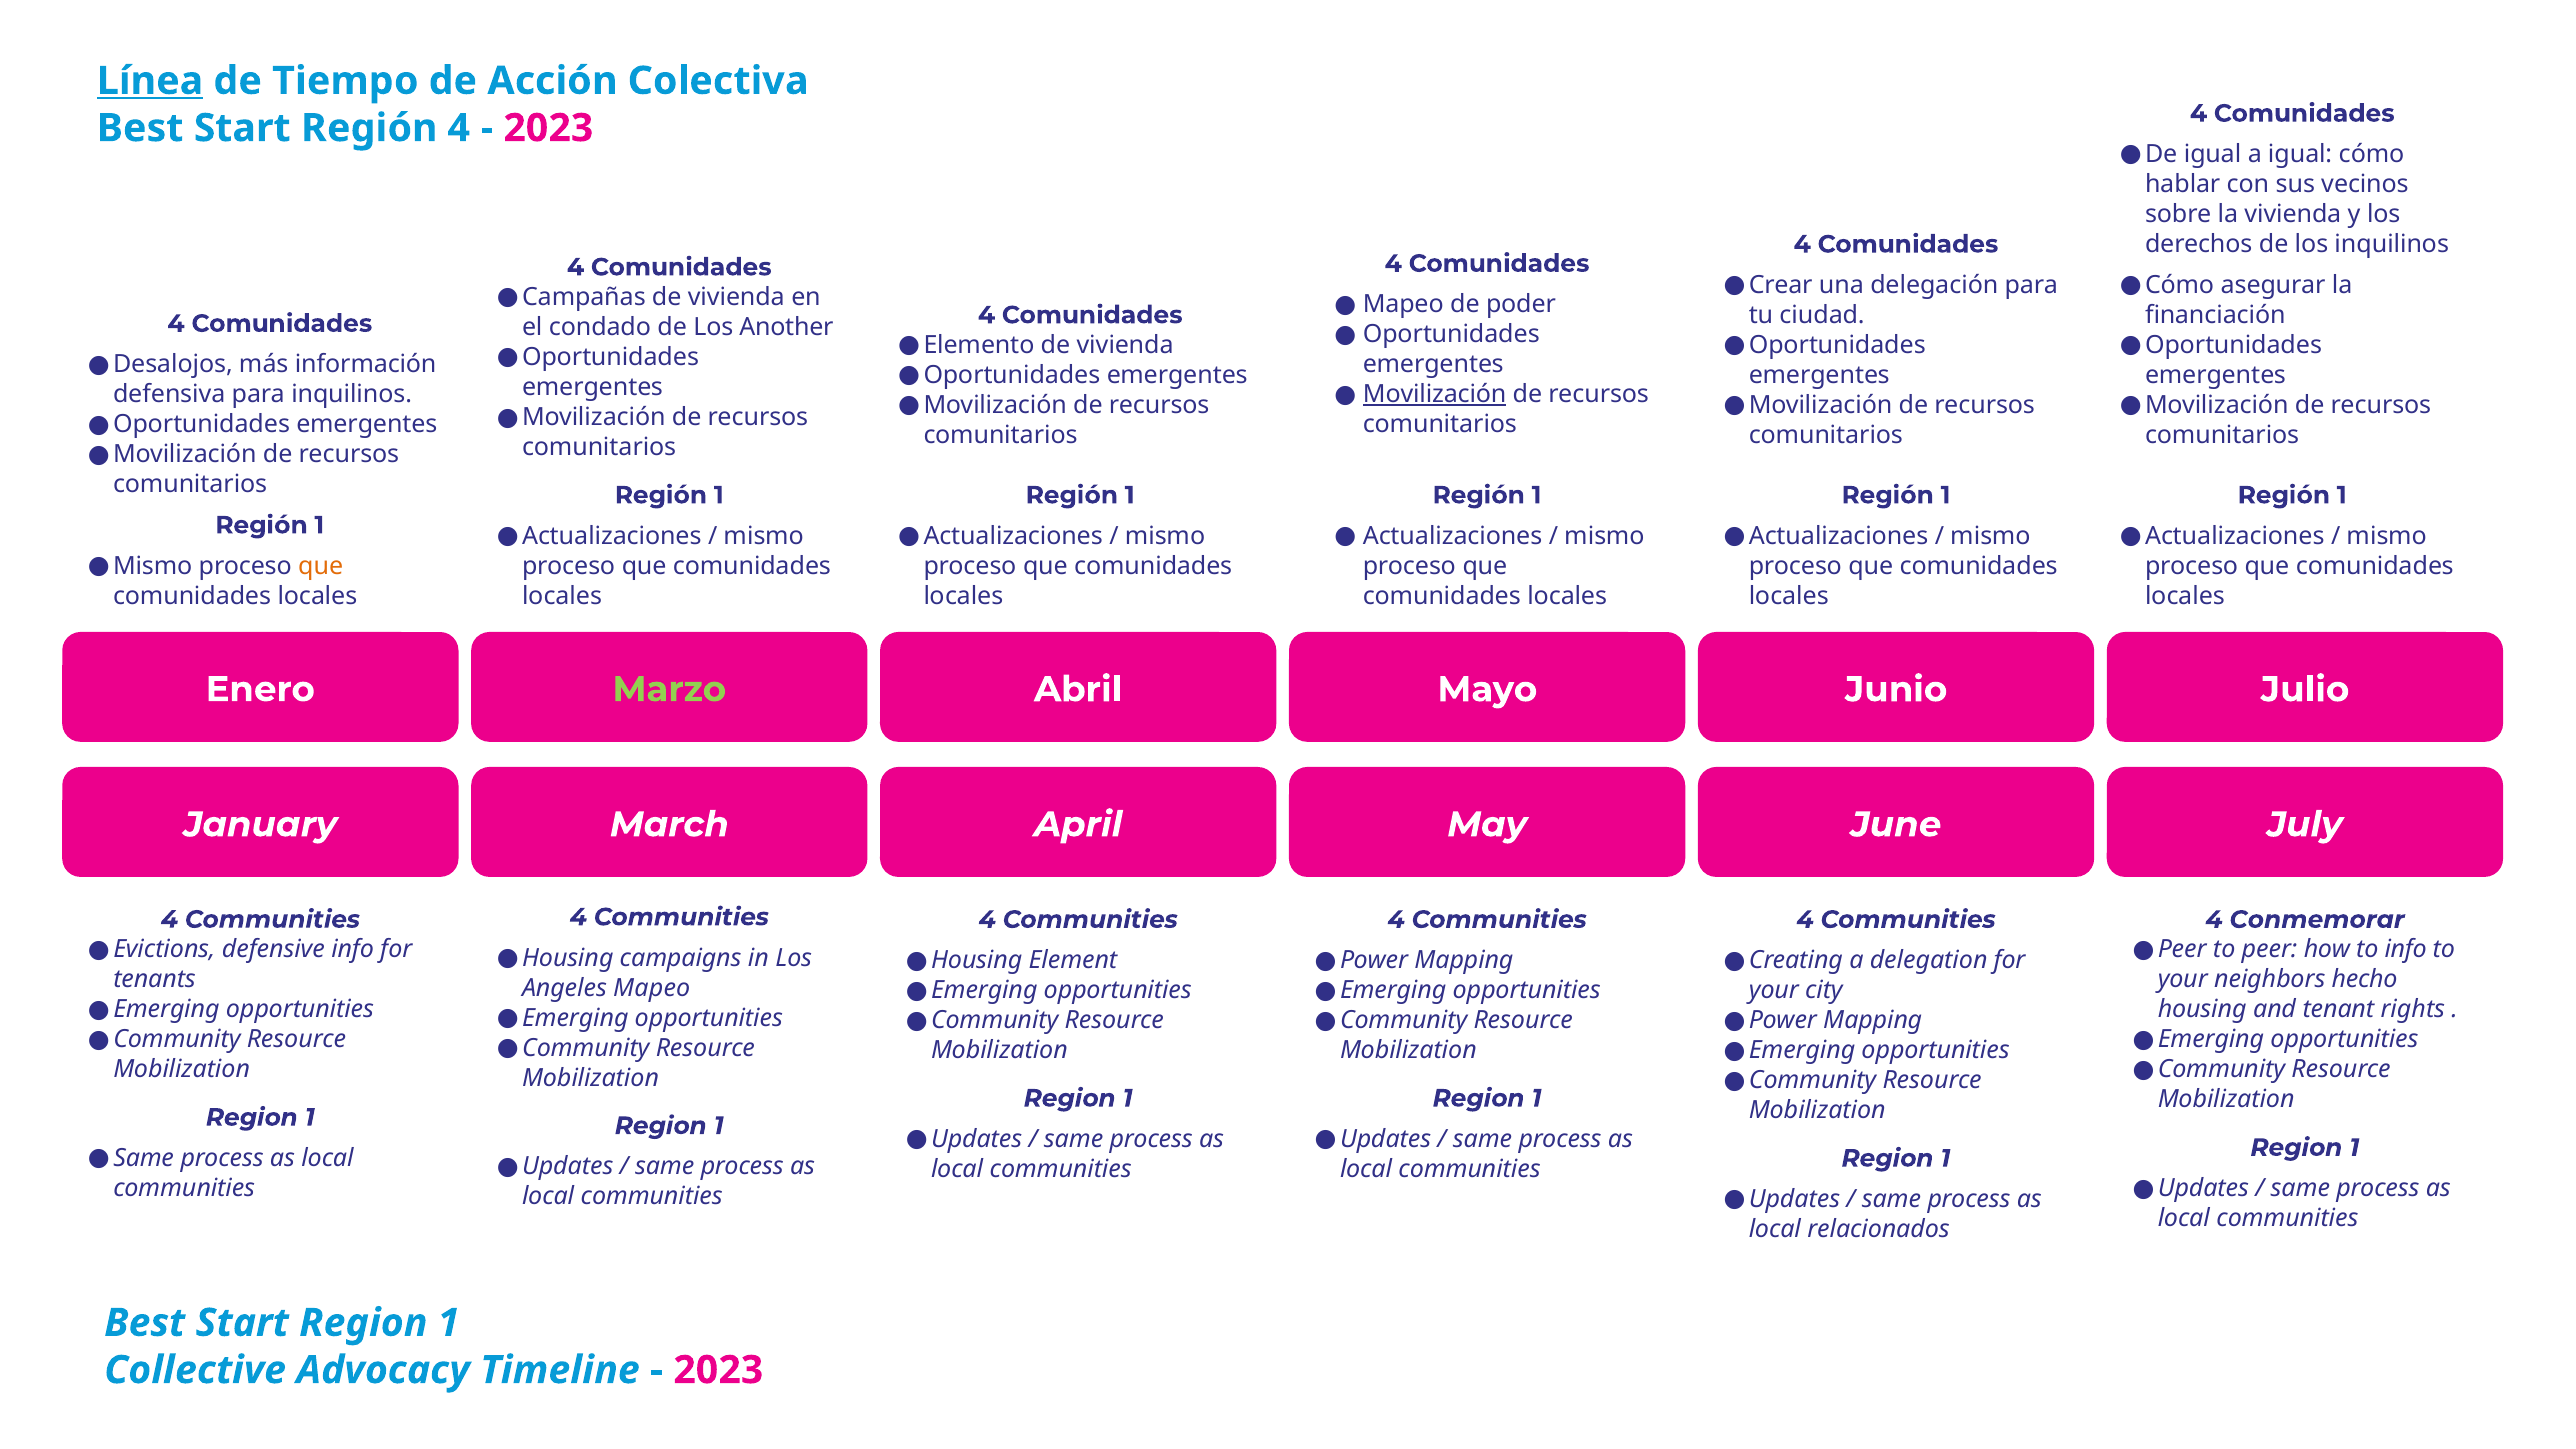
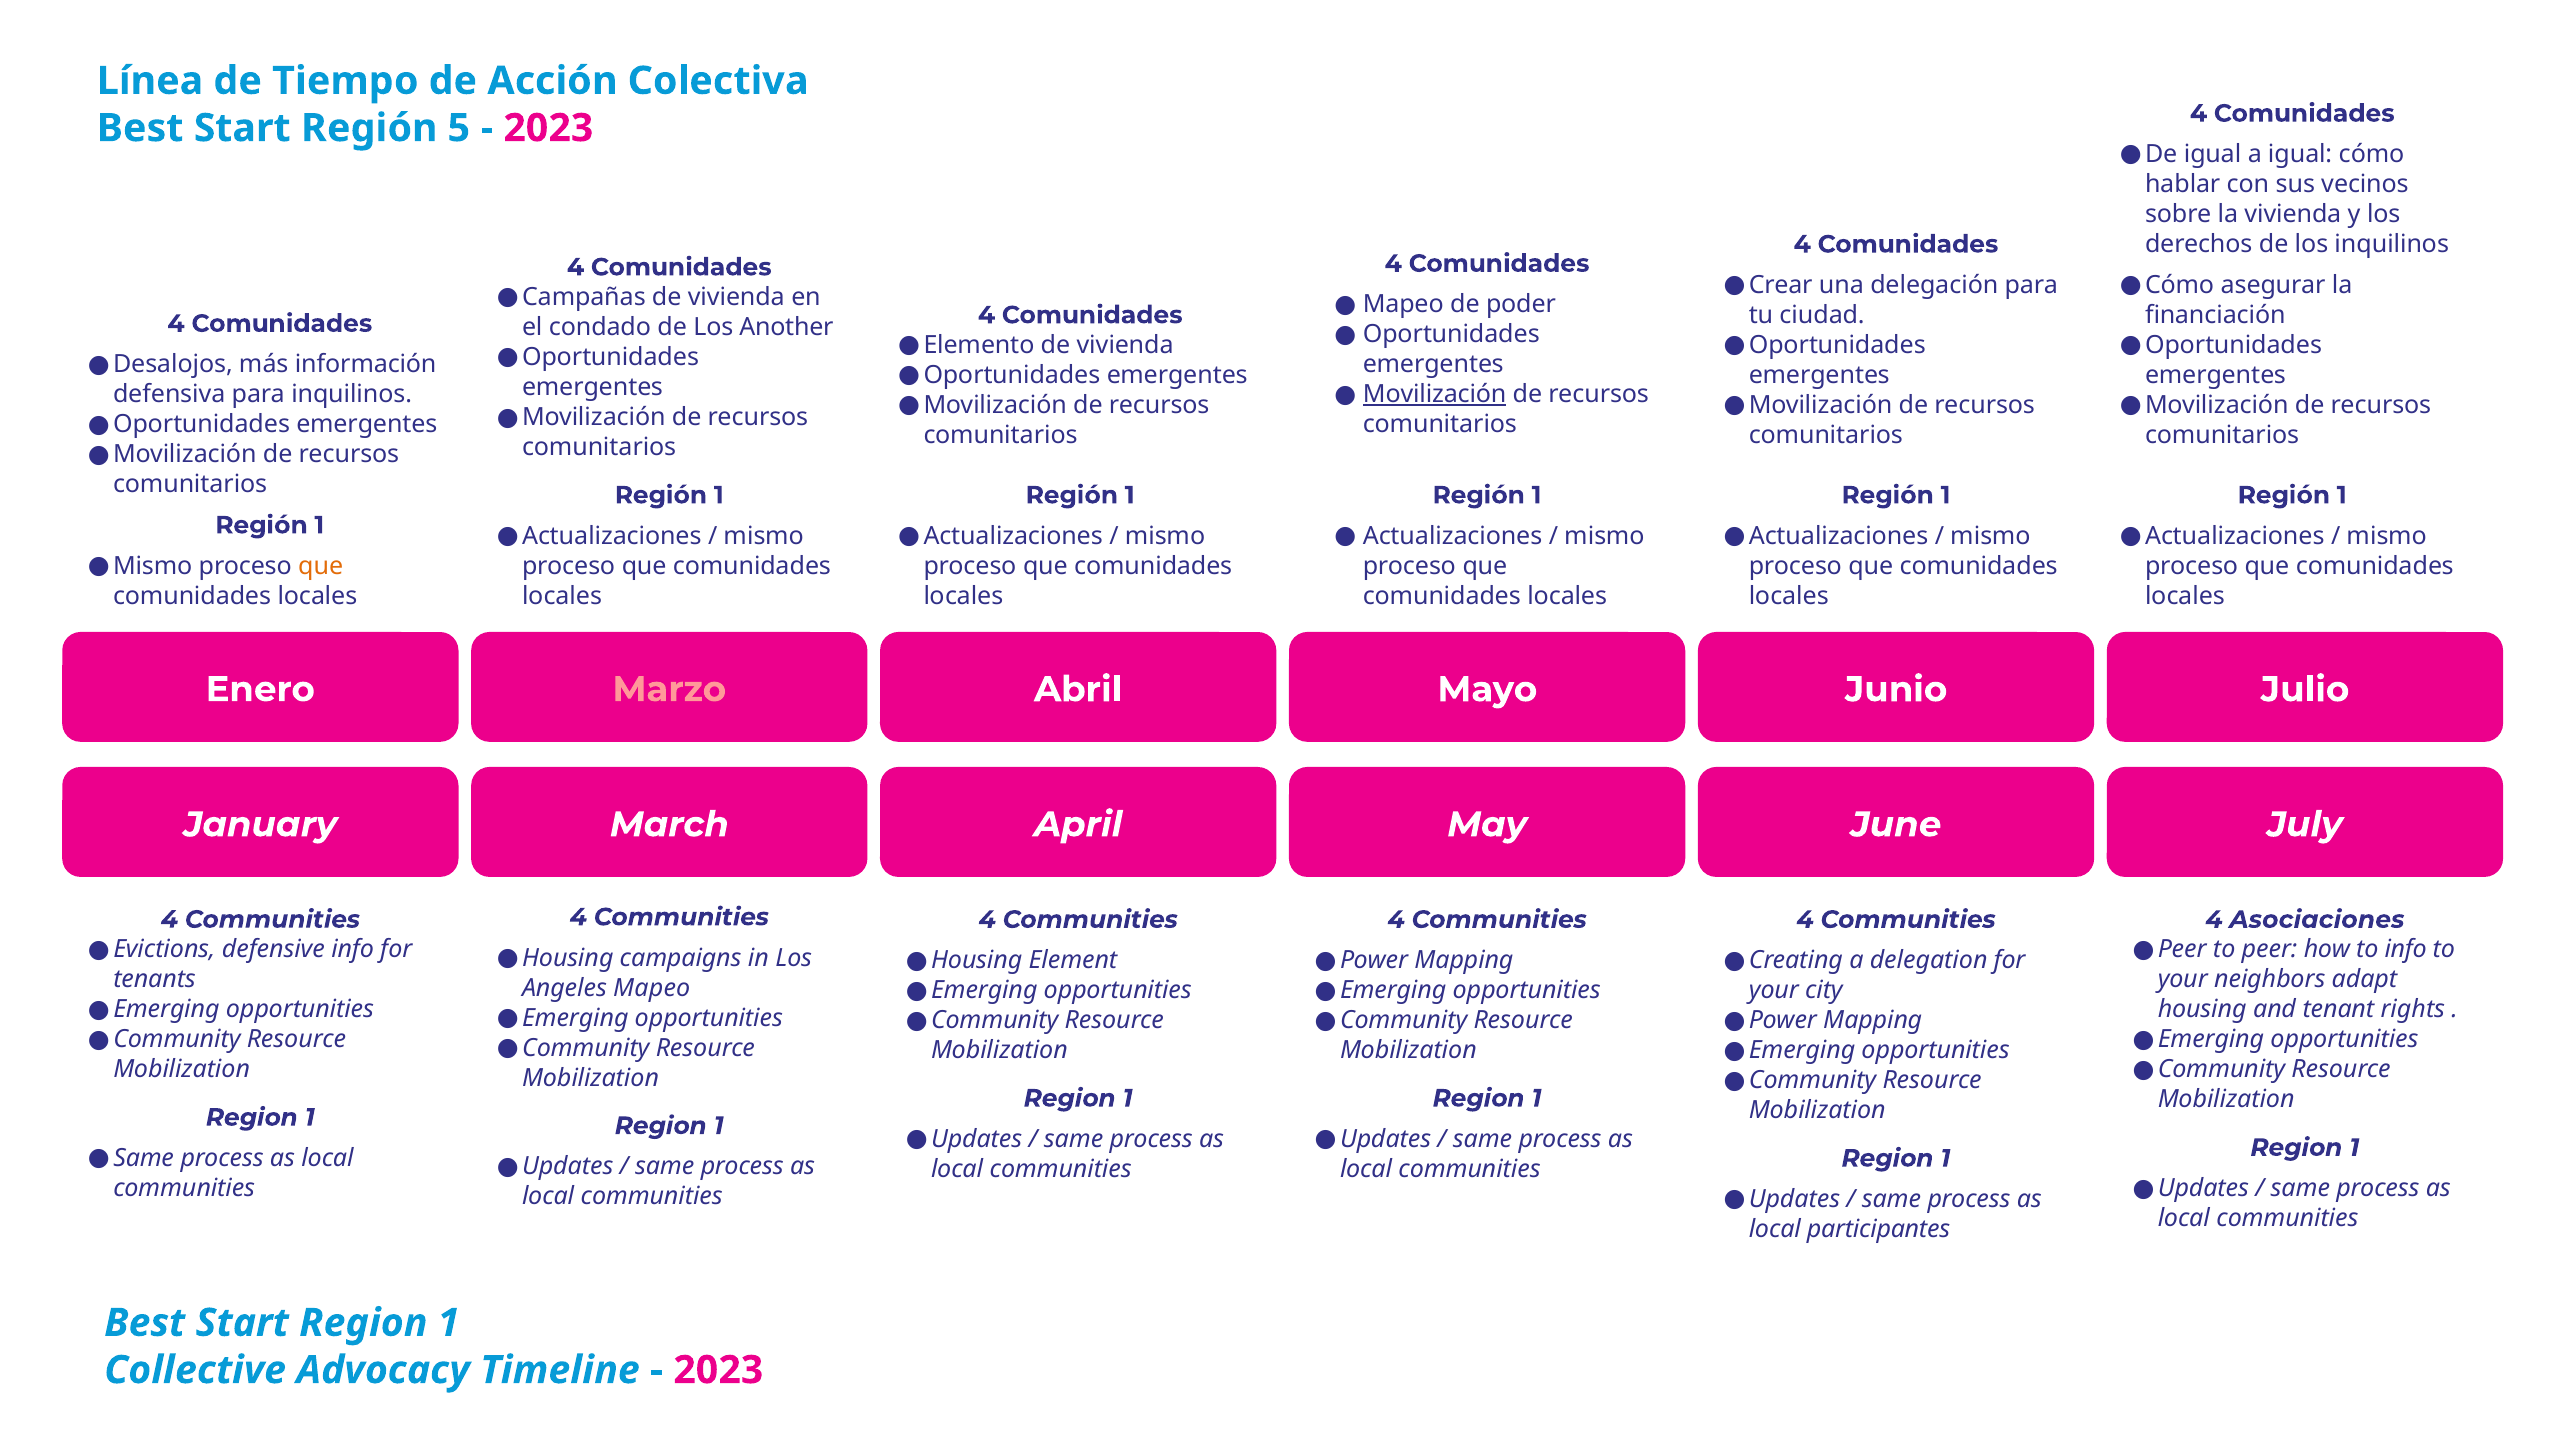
Línea underline: present -> none
Región 4: 4 -> 5
Marzo colour: light green -> pink
Conmemorar: Conmemorar -> Asociaciones
hecho: hecho -> adapt
relacionados: relacionados -> participantes
